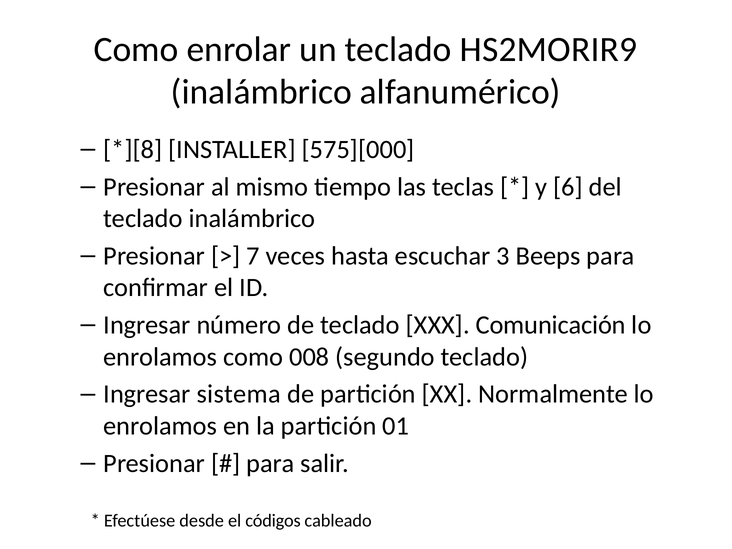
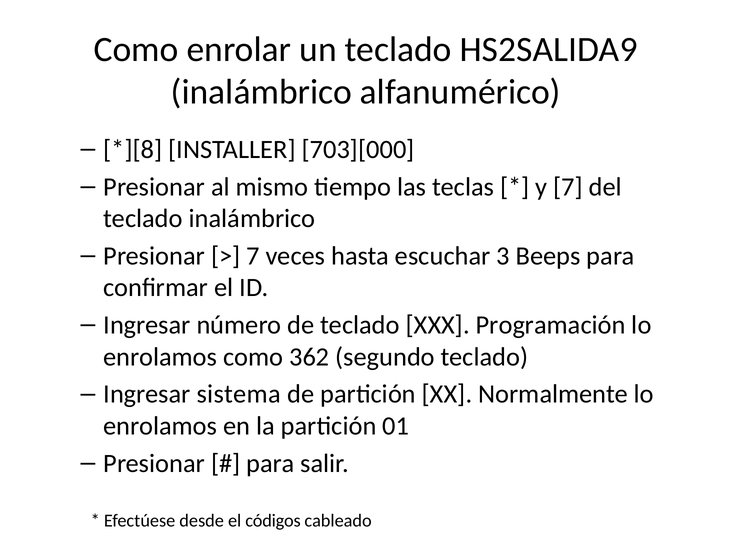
HS2MORIR9: HS2MORIR9 -> HS2SALIDA9
575][000: 575][000 -> 703][000
y 6: 6 -> 7
Comunicación: Comunicación -> Programación
008: 008 -> 362
